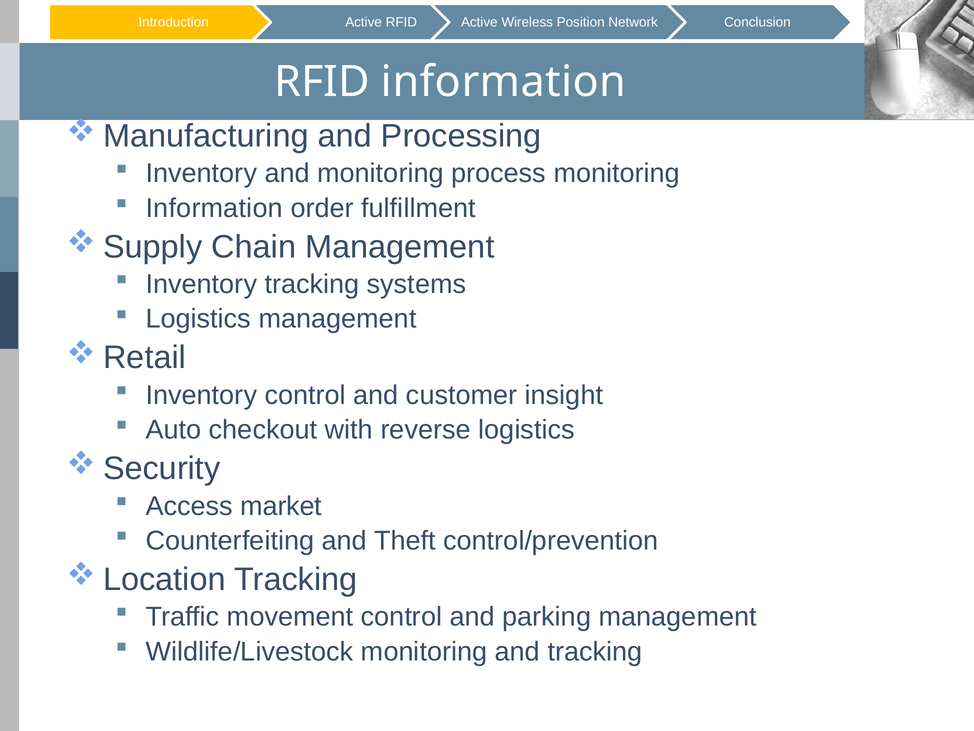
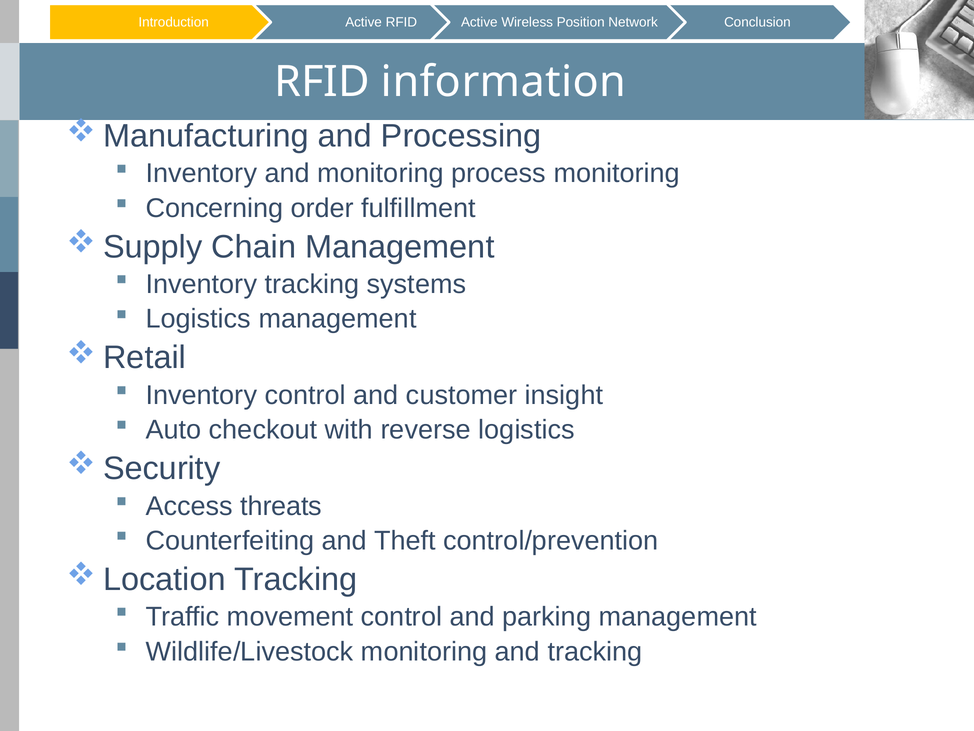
Information at (214, 208): Information -> Concerning
market: market -> threats
